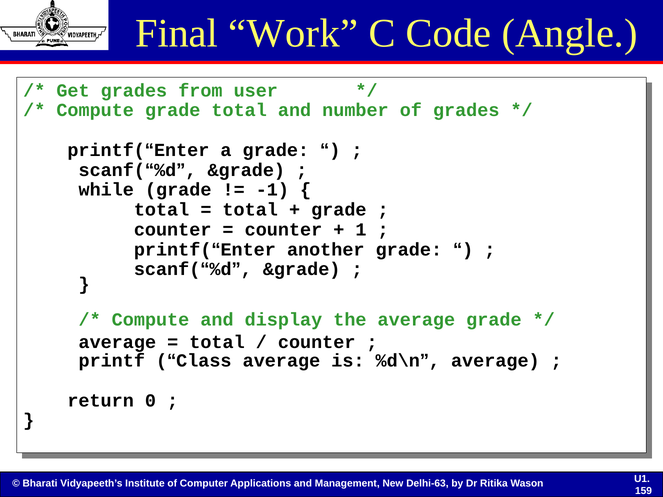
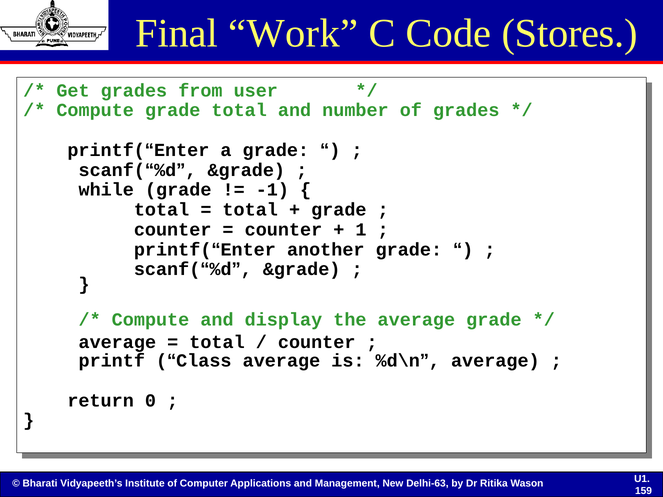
Angle: Angle -> Stores
